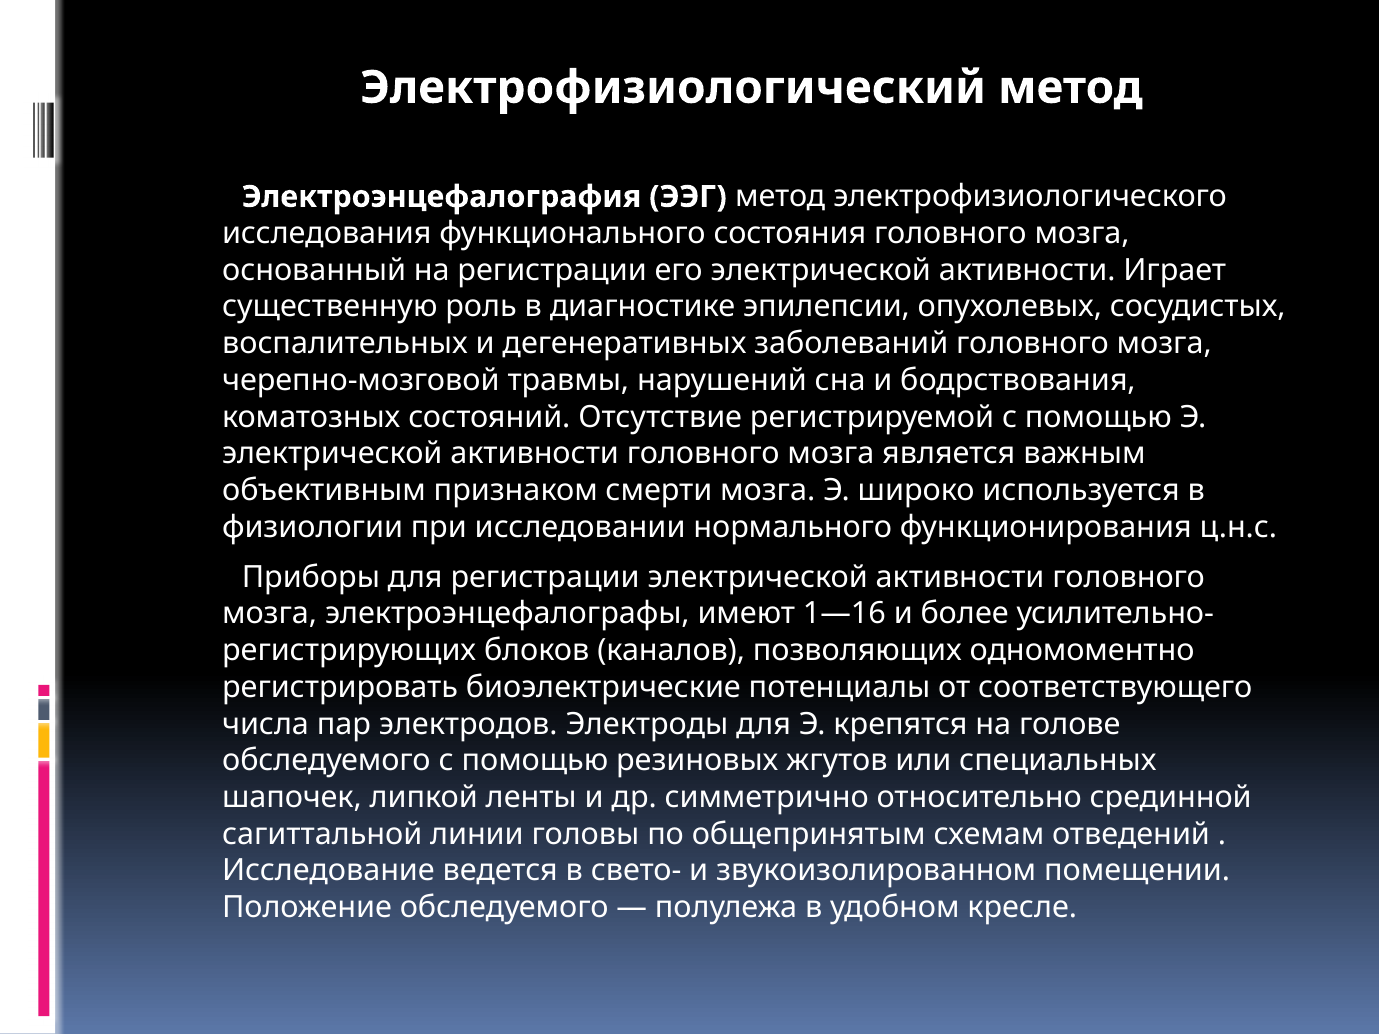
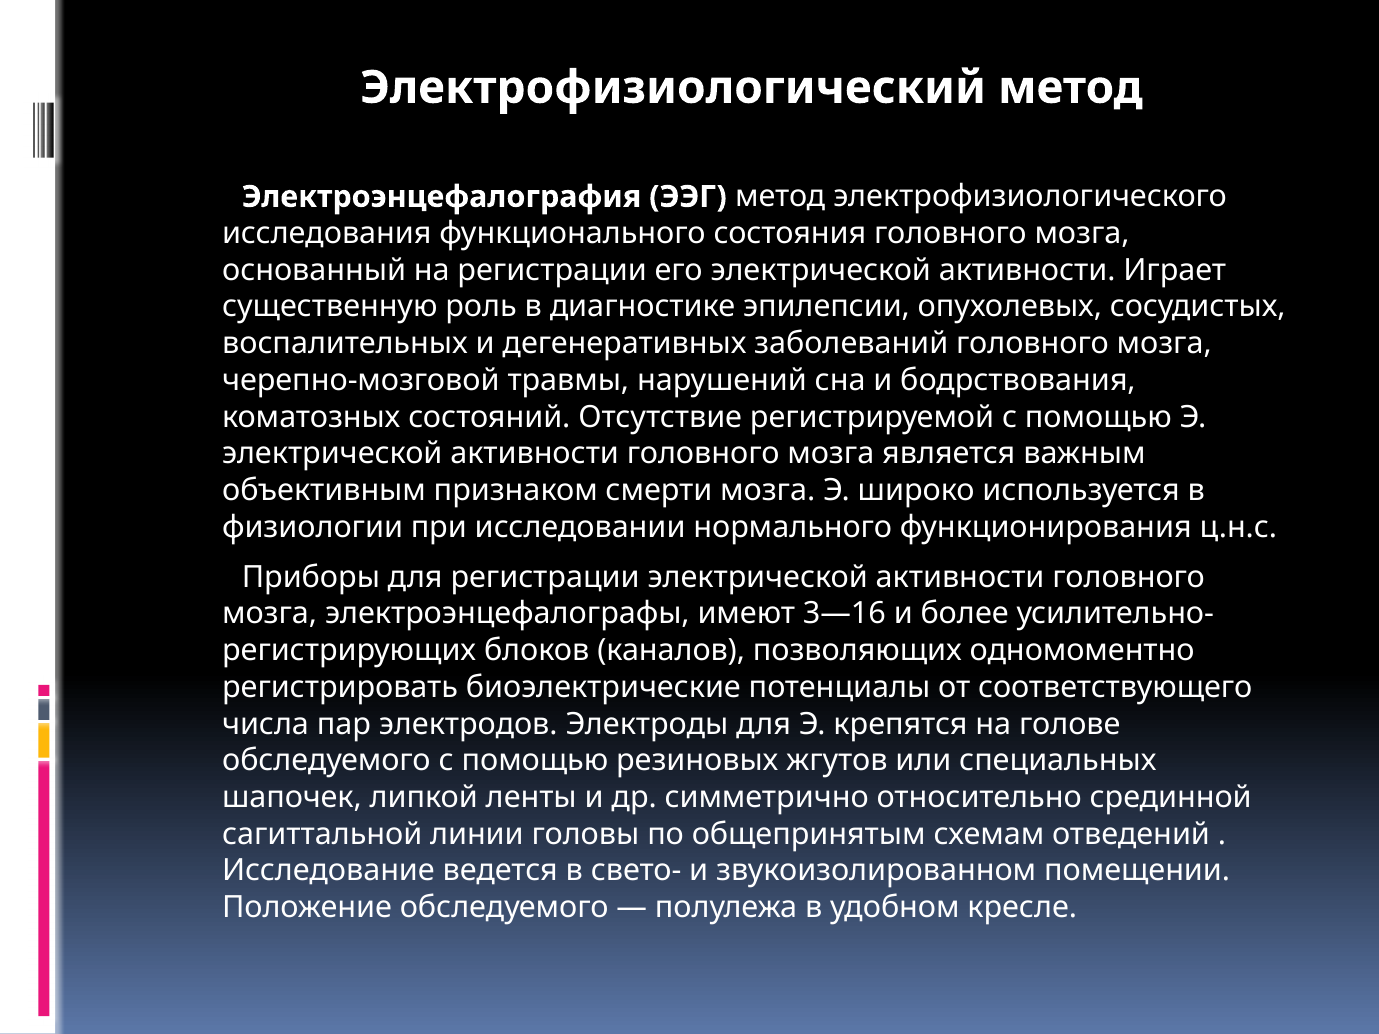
1—16: 1—16 -> 3—16
